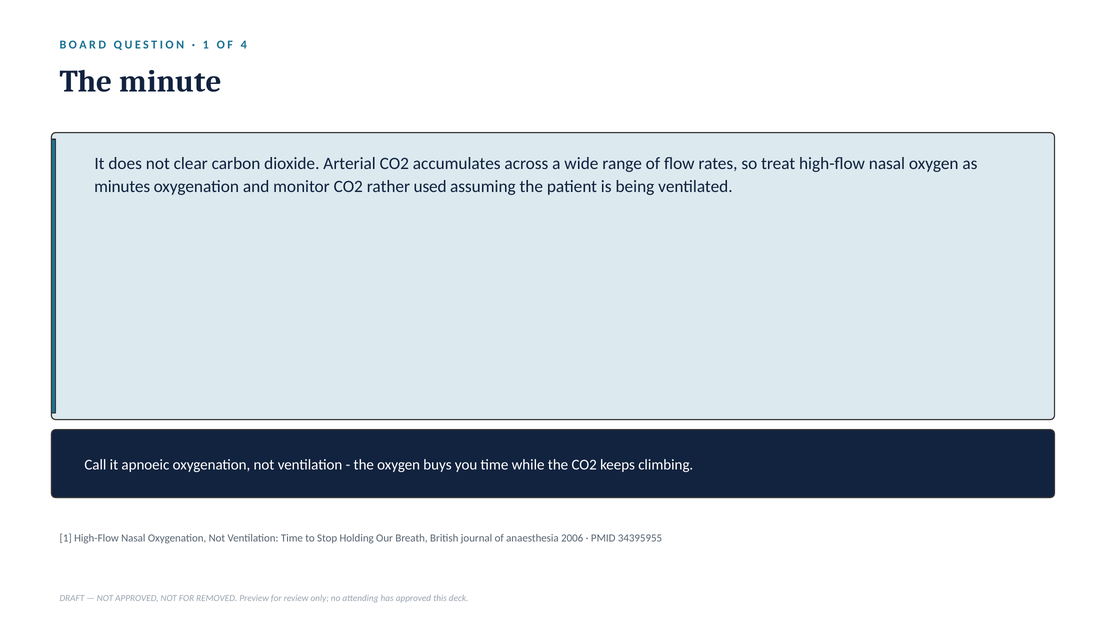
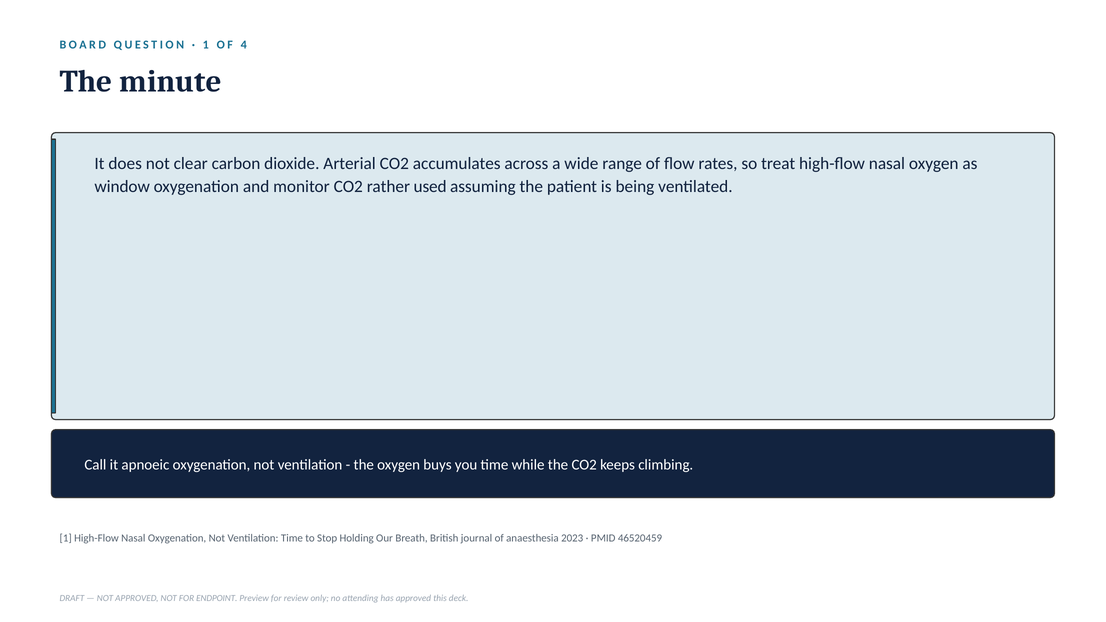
minutes: minutes -> window
2006: 2006 -> 2023
34395955: 34395955 -> 46520459
REMOVED: REMOVED -> ENDPOINT
